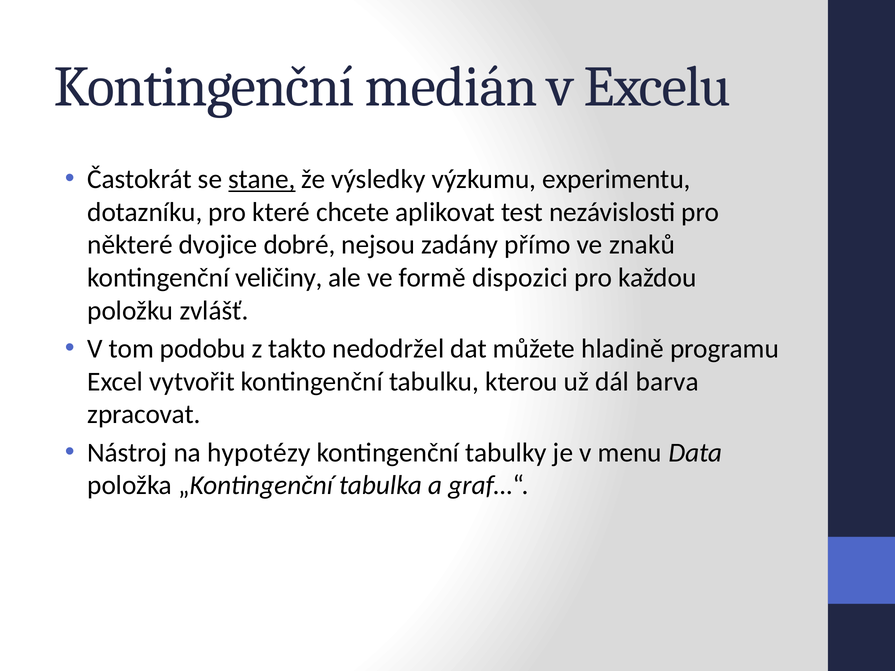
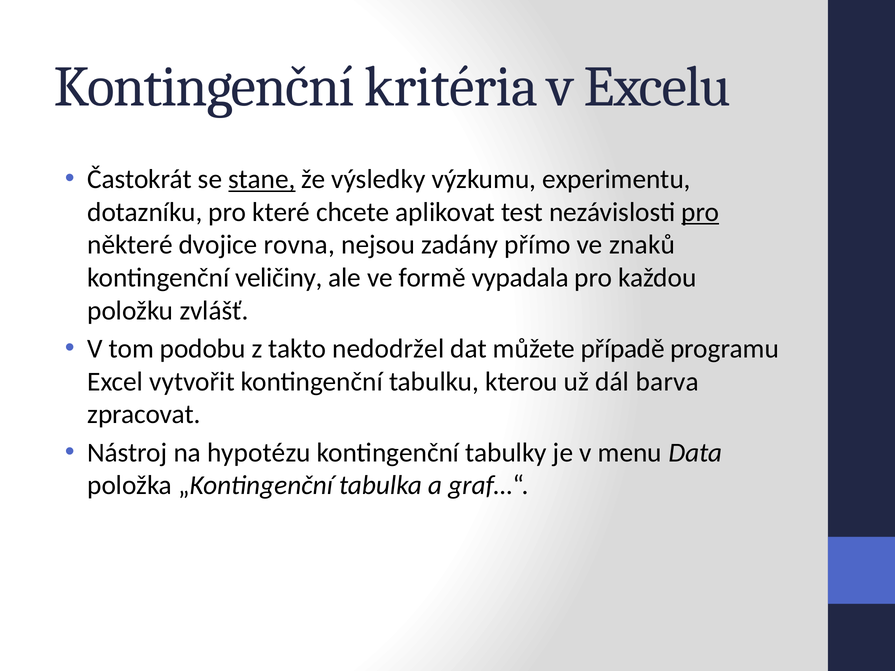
medián: medián -> kritéria
pro at (700, 212) underline: none -> present
dobré: dobré -> rovna
dispozici: dispozici -> vypadala
hladině: hladině -> případě
hypotézy: hypotézy -> hypotézu
